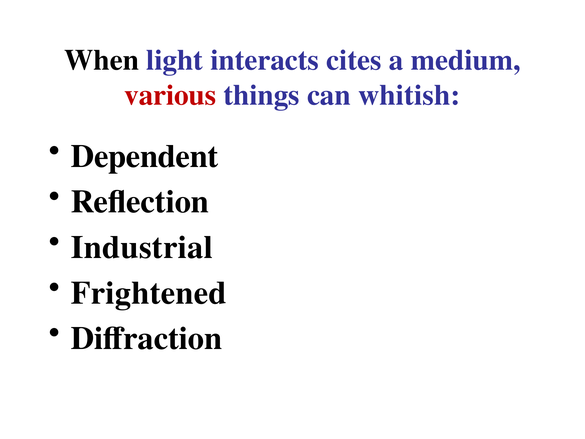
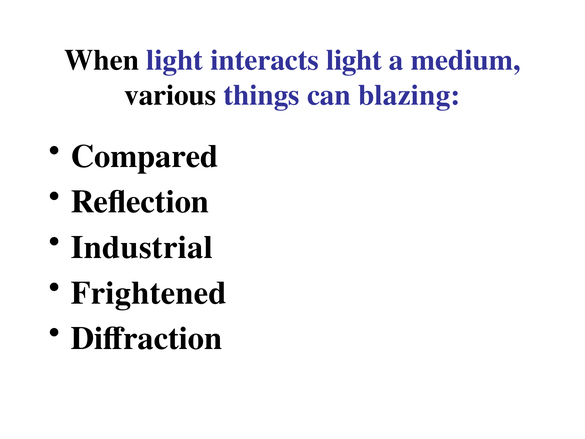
interacts cites: cites -> light
various colour: red -> black
whitish: whitish -> blazing
Dependent: Dependent -> Compared
